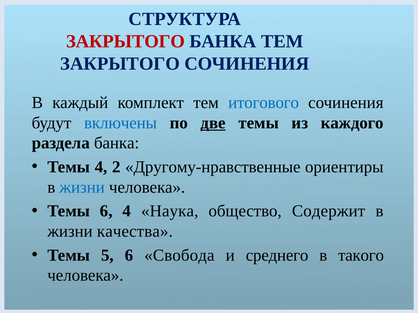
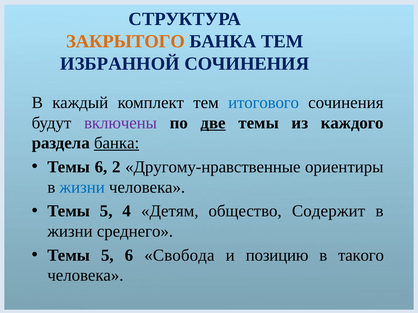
ЗАКРЫТОГО at (126, 42) colour: red -> orange
ЗАКРЫТОГО at (120, 64): ЗАКРЫТОГО -> ИЗБРАННОЙ
включены colour: blue -> purple
банка at (117, 143) underline: none -> present
Темы 4: 4 -> 6
6 at (106, 211): 6 -> 5
Наука: Наука -> Детям
качества: качества -> среднего
среднего: среднего -> позицию
